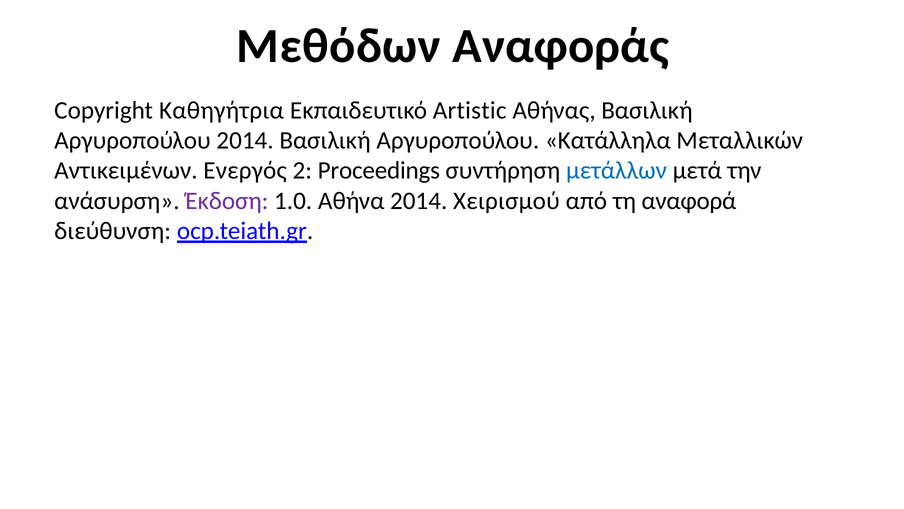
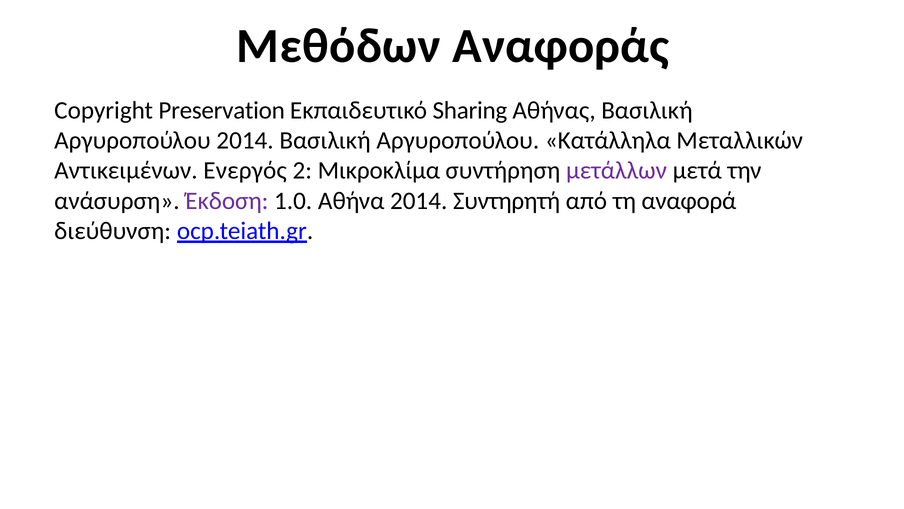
Καθηγήτρια: Καθηγήτρια -> Preservation
Artistic: Artistic -> Sharing
Proceedings: Proceedings -> Μικροκλίμα
μετάλλων colour: blue -> purple
Χειρισμού: Χειρισμού -> Συντηρητή
